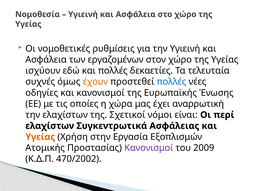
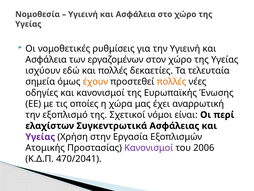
συχνές: συχνές -> σημεία
πολλές at (171, 82) colour: blue -> orange
την ελαχίστων: ελαχίστων -> εξοπλισμό
Υγείας at (40, 137) colour: orange -> purple
2009: 2009 -> 2006
470/2002: 470/2002 -> 470/2041
